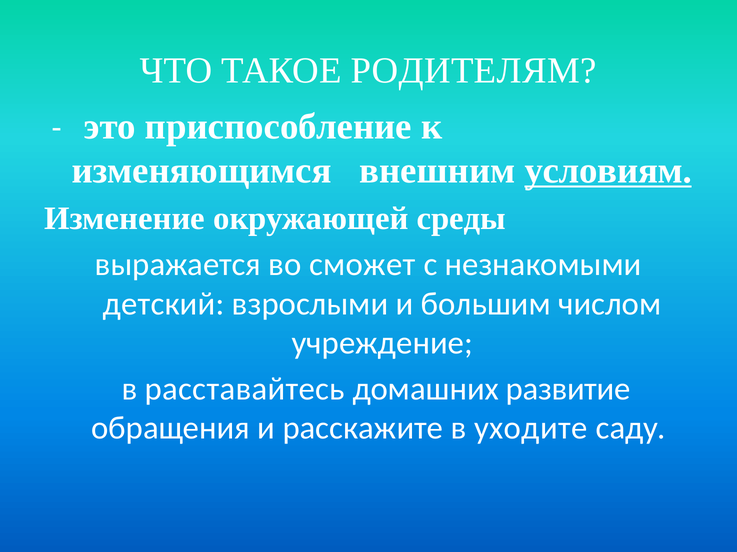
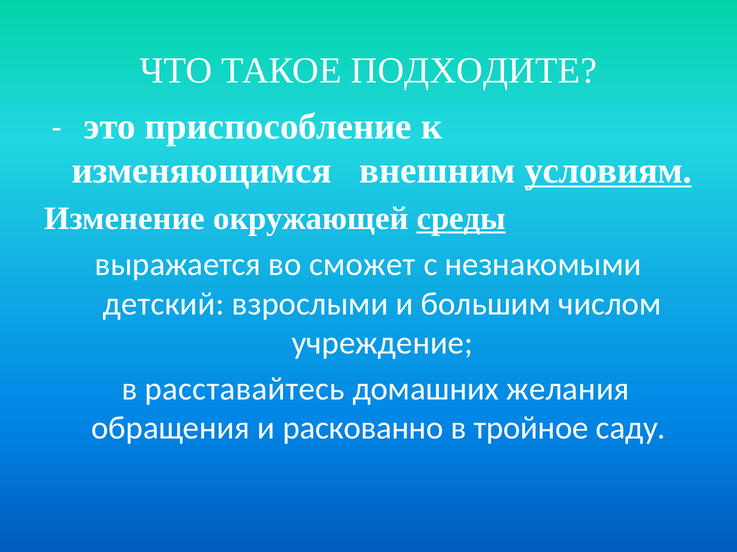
РОДИТЕЛЯМ: РОДИТЕЛЯМ -> ПОДХОДИТЕ
среды underline: none -> present
развитие: развитие -> желания
расскажите: расскажите -> раскованно
уходите: уходите -> тройное
